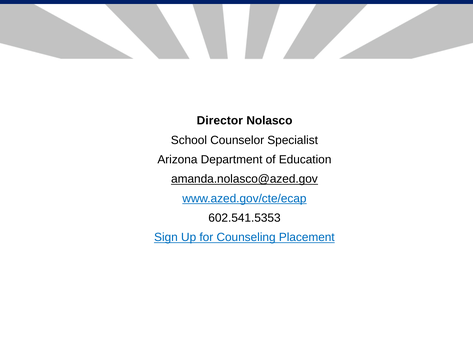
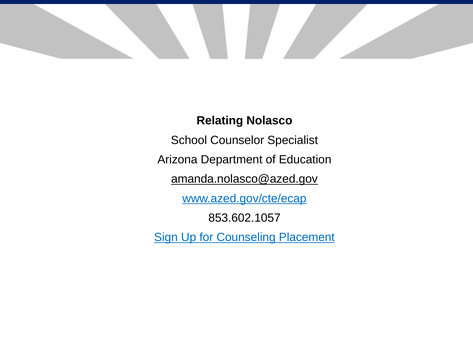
Director: Director -> Relating
602.541.5353: 602.541.5353 -> 853.602.1057
